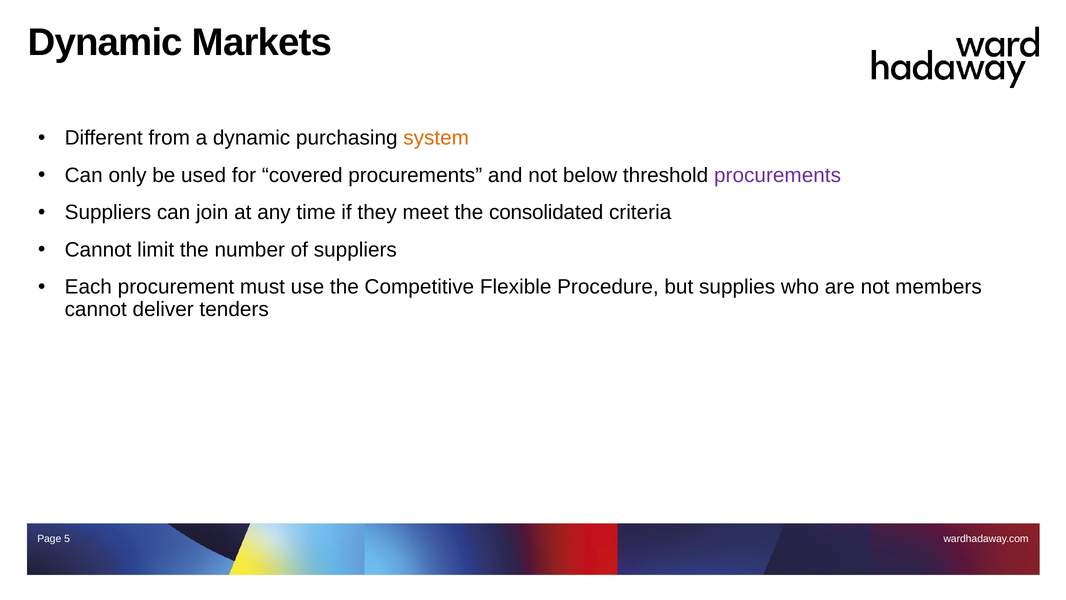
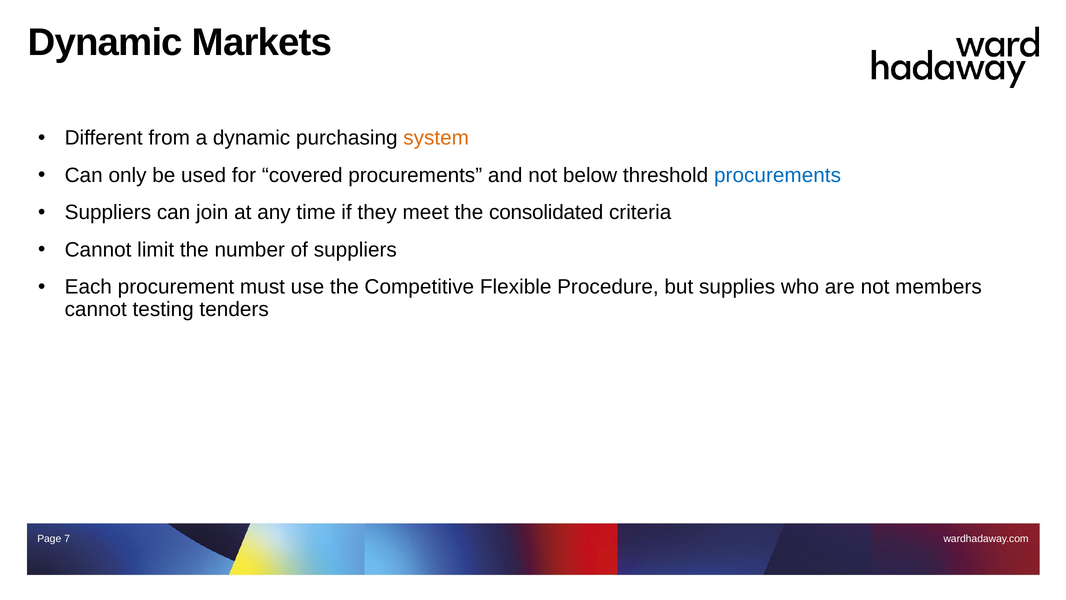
procurements at (778, 175) colour: purple -> blue
deliver: deliver -> testing
5: 5 -> 7
